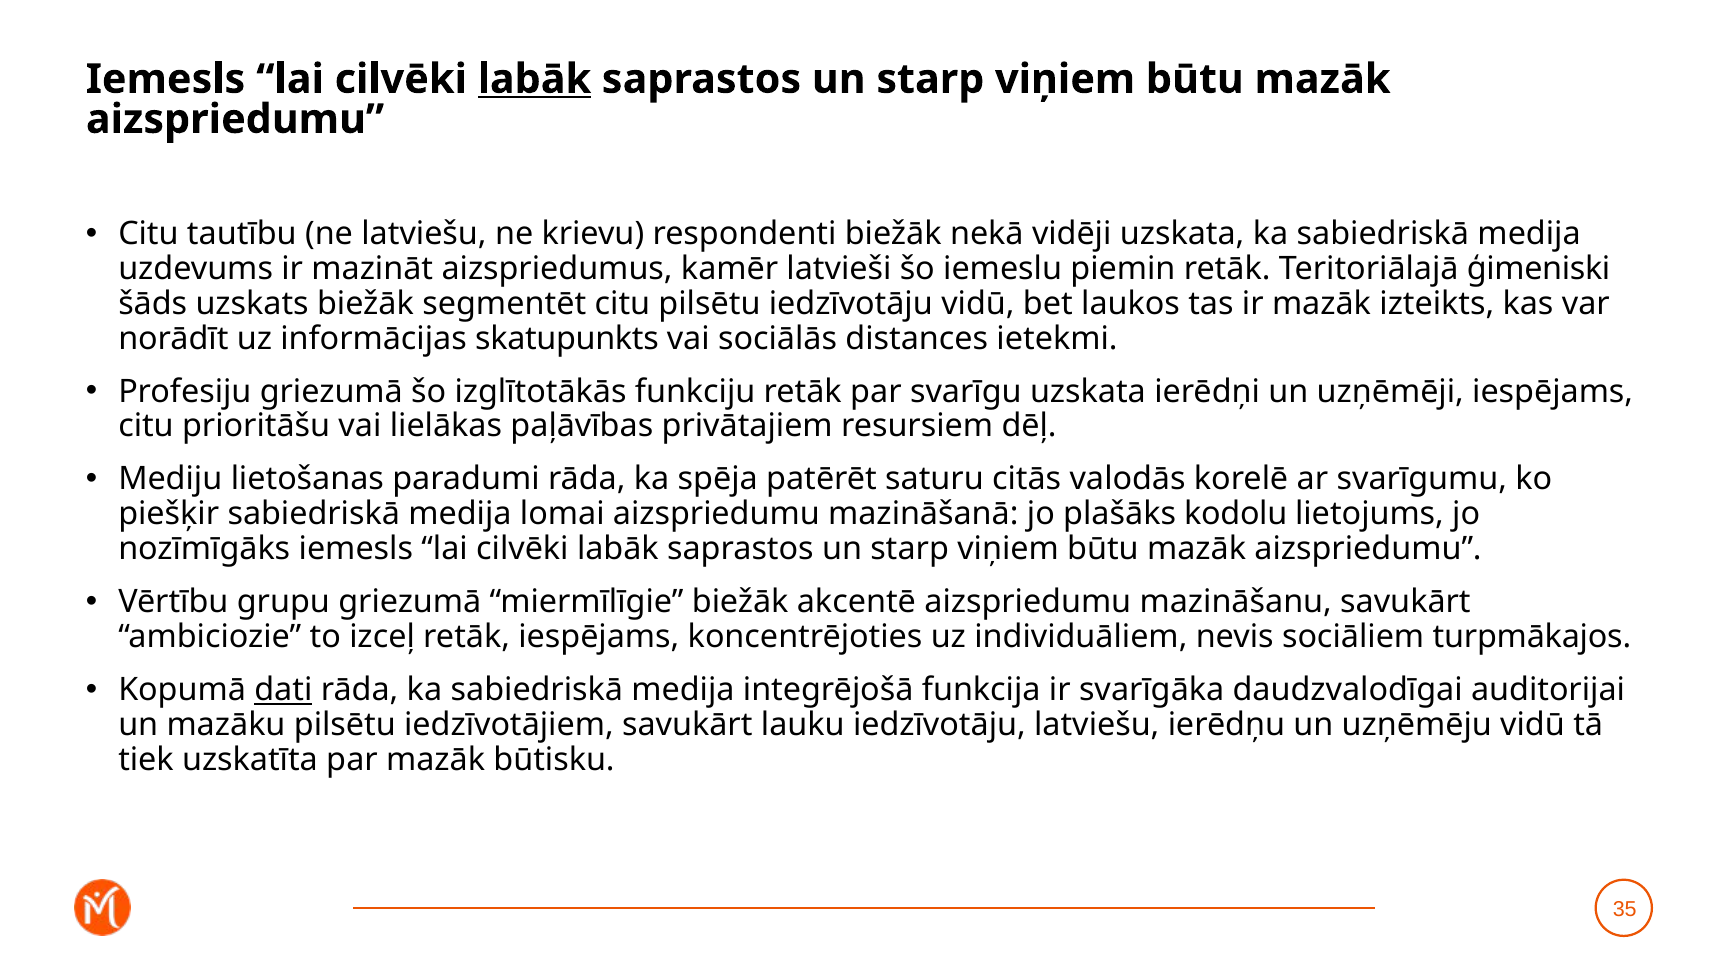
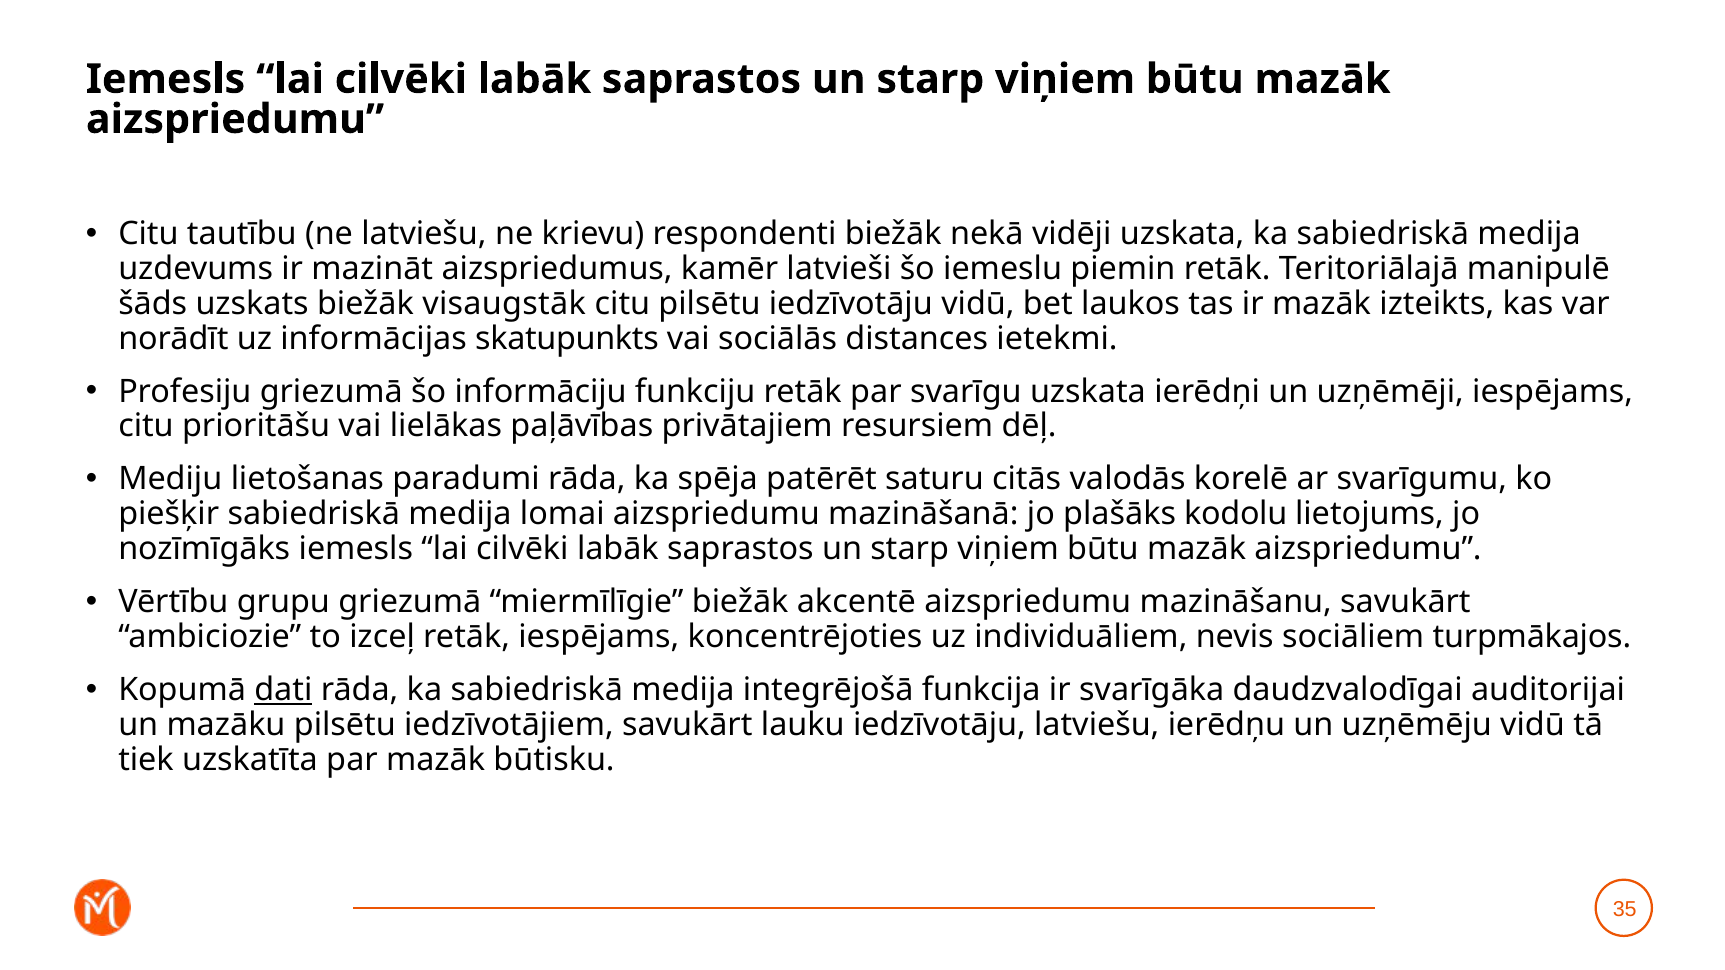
labāk at (534, 79) underline: present -> none
ģimeniski: ģimeniski -> manipulē
segmentēt: segmentēt -> visaugstāk
izglītotākās: izglītotākās -> informāciju
